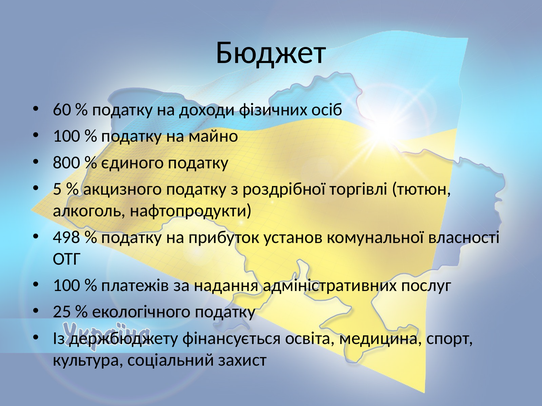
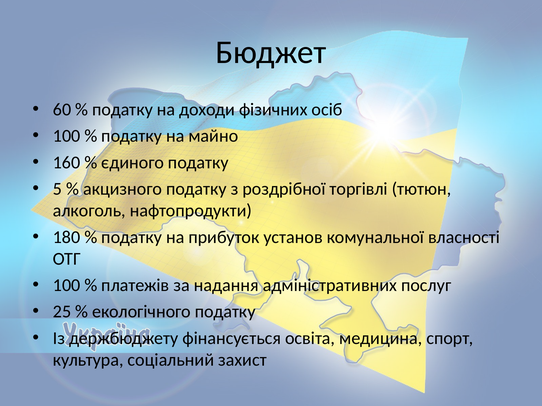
800: 800 -> 160
498: 498 -> 180
